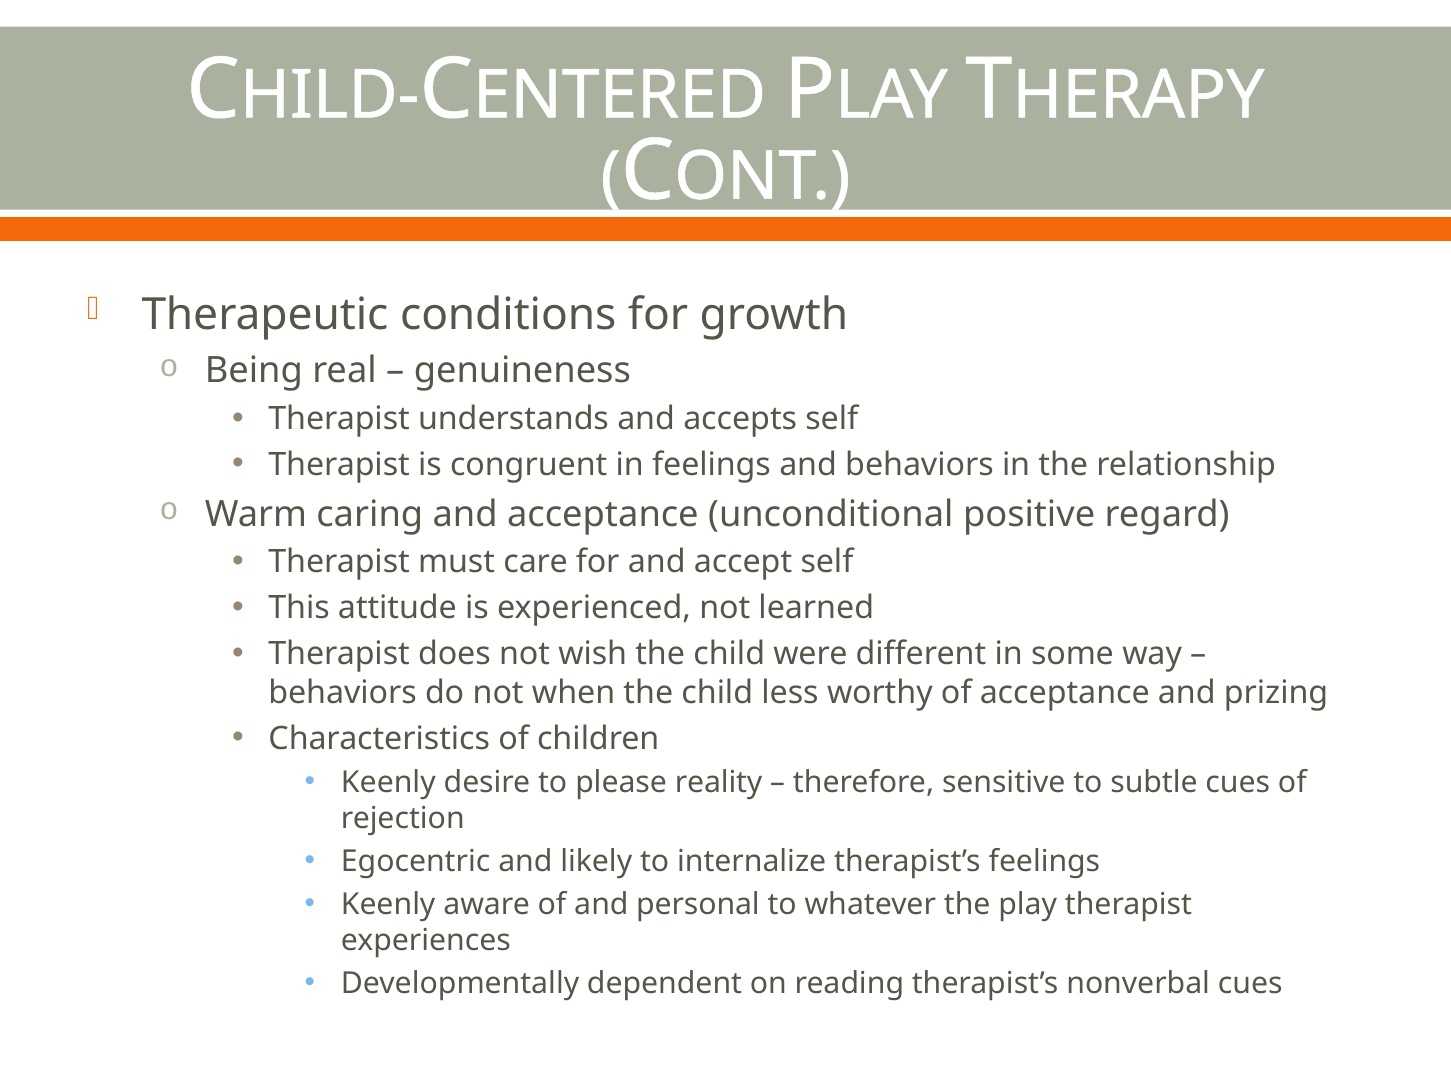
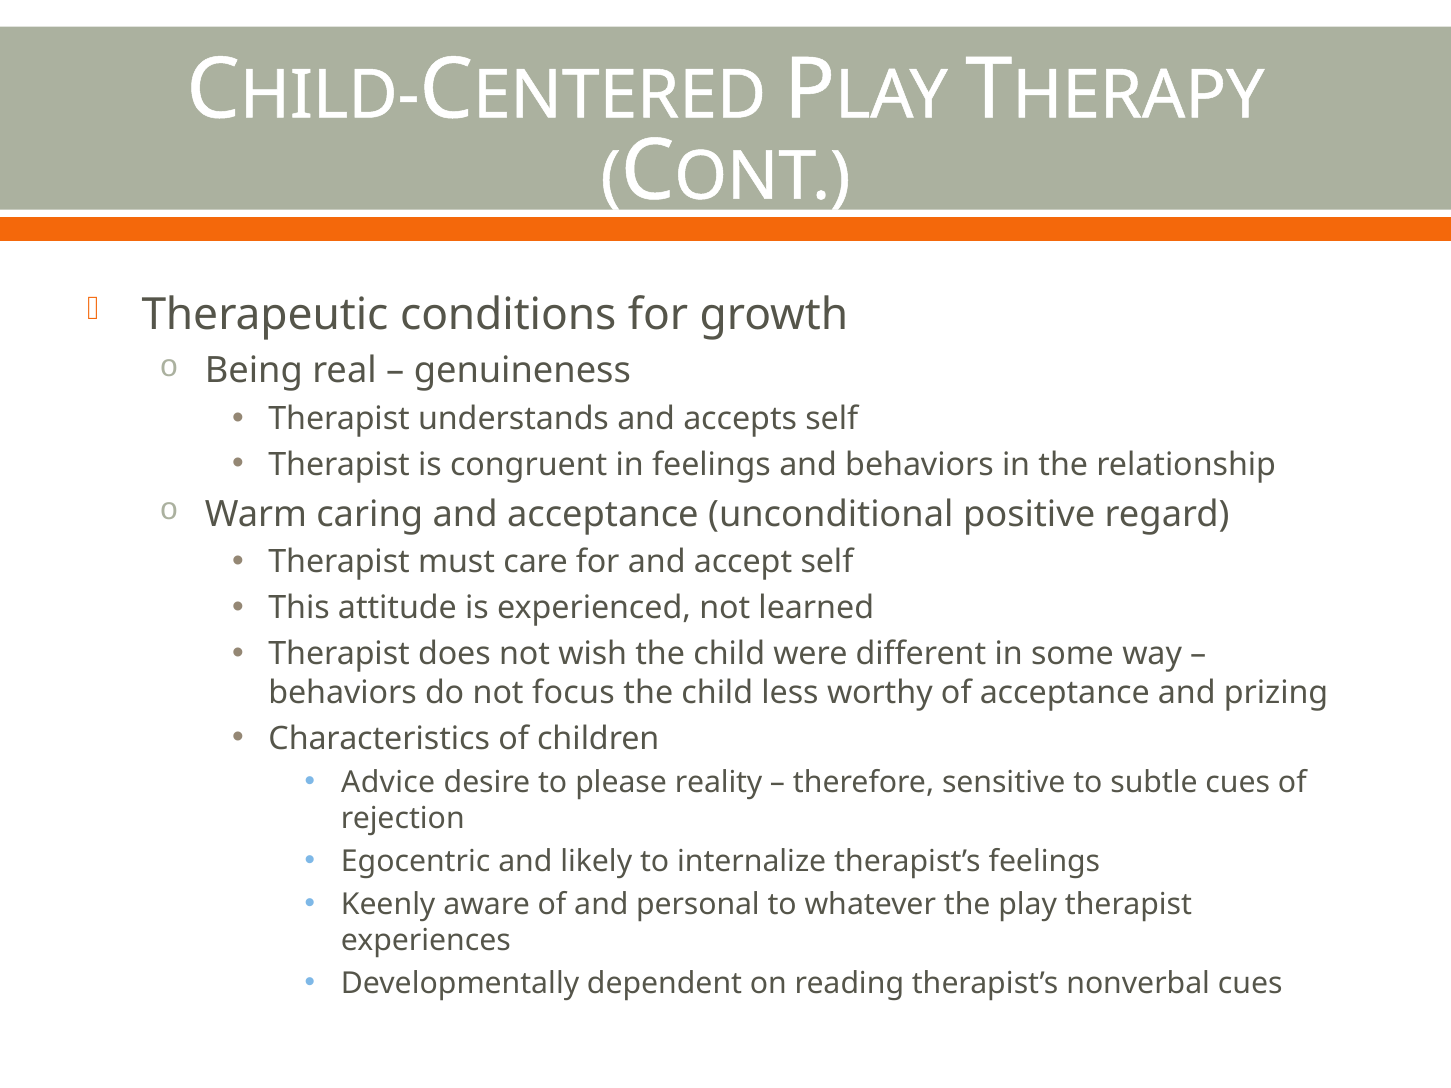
when: when -> focus
Keenly at (388, 783): Keenly -> Advice
